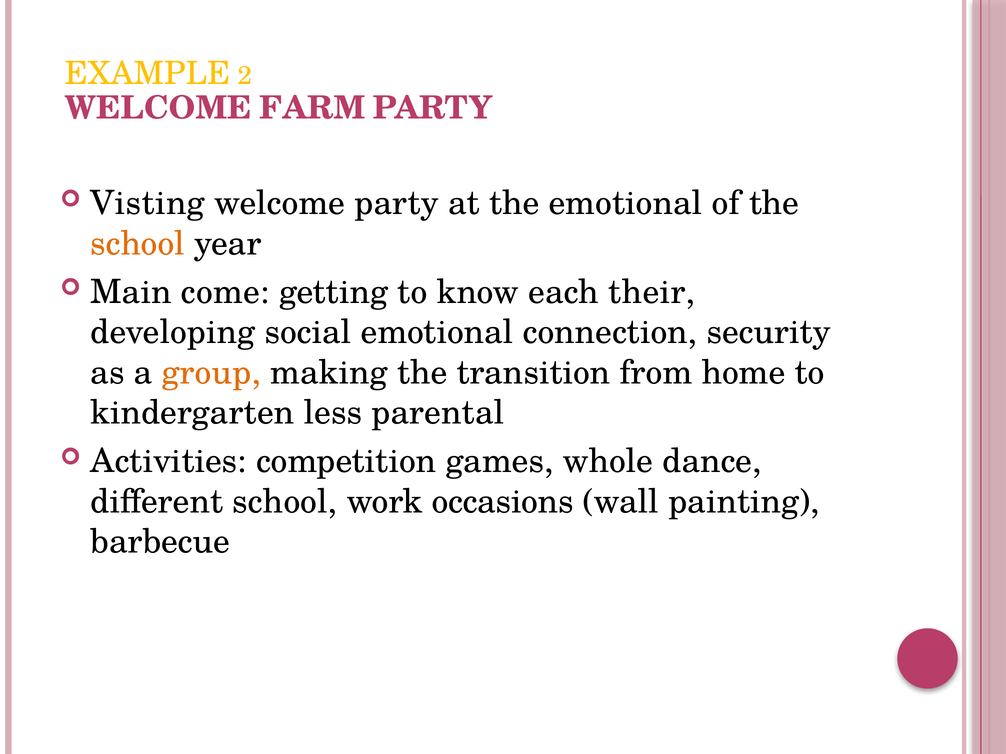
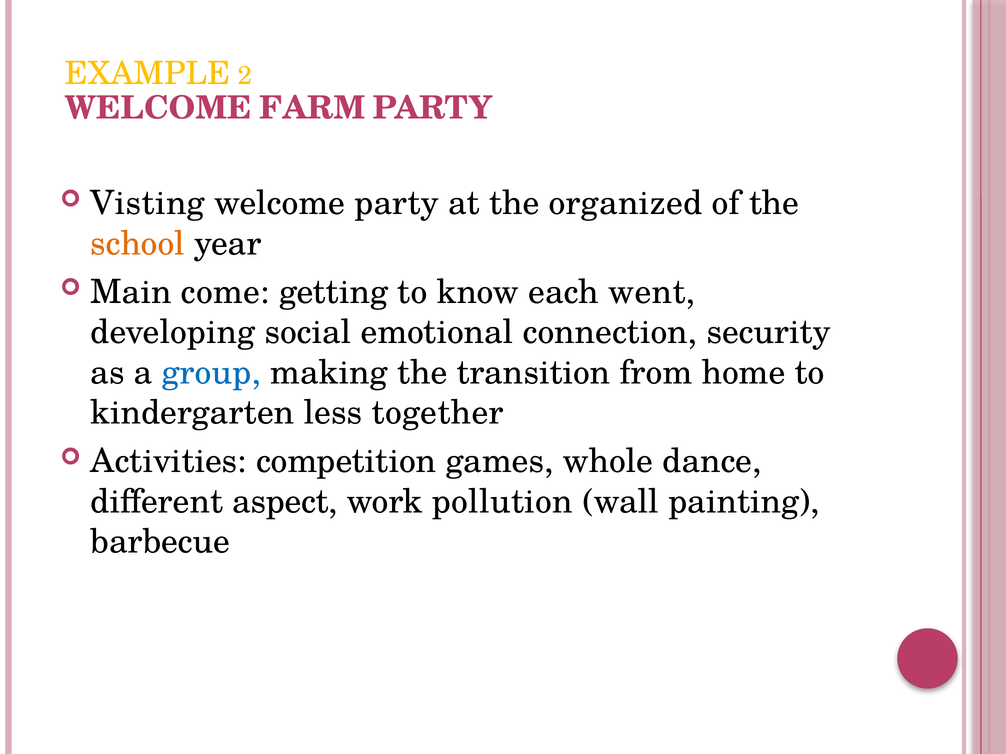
the emotional: emotional -> organized
their: their -> went
group colour: orange -> blue
parental: parental -> together
different school: school -> aspect
occasions: occasions -> pollution
